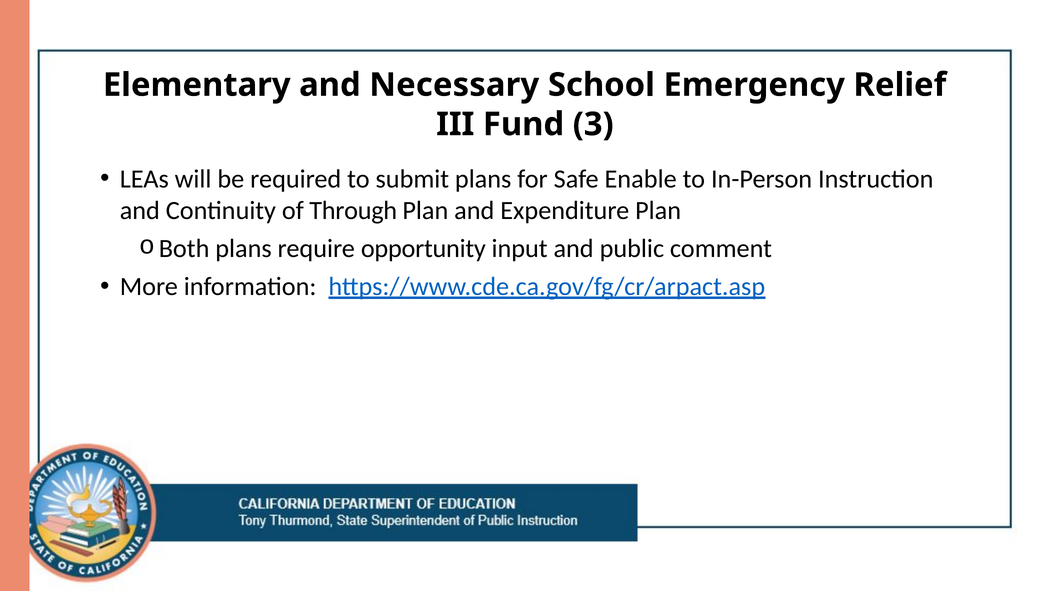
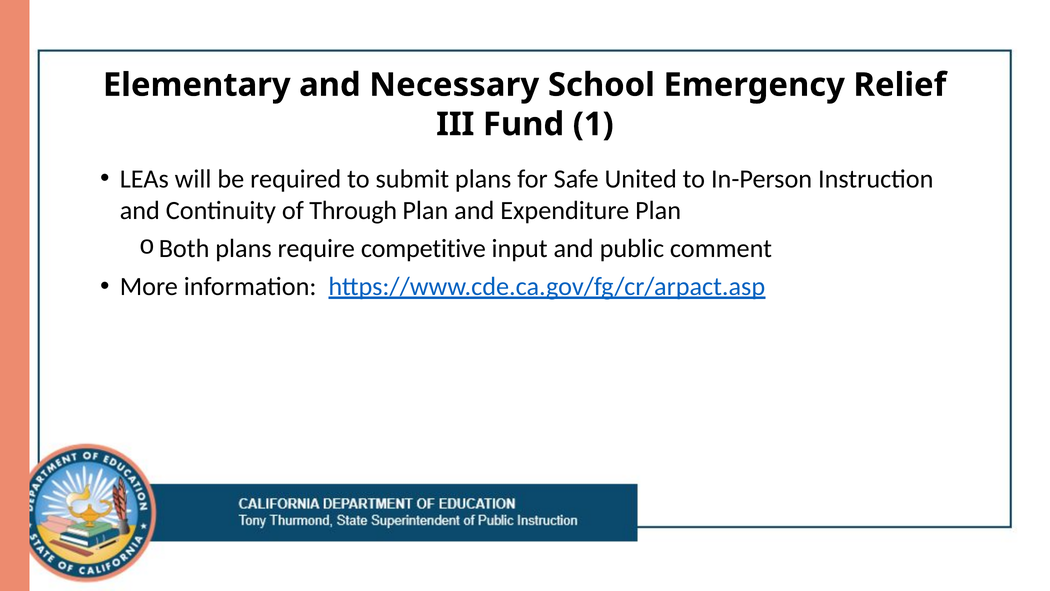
3: 3 -> 1
Enable: Enable -> United
opportunity: opportunity -> competitive
